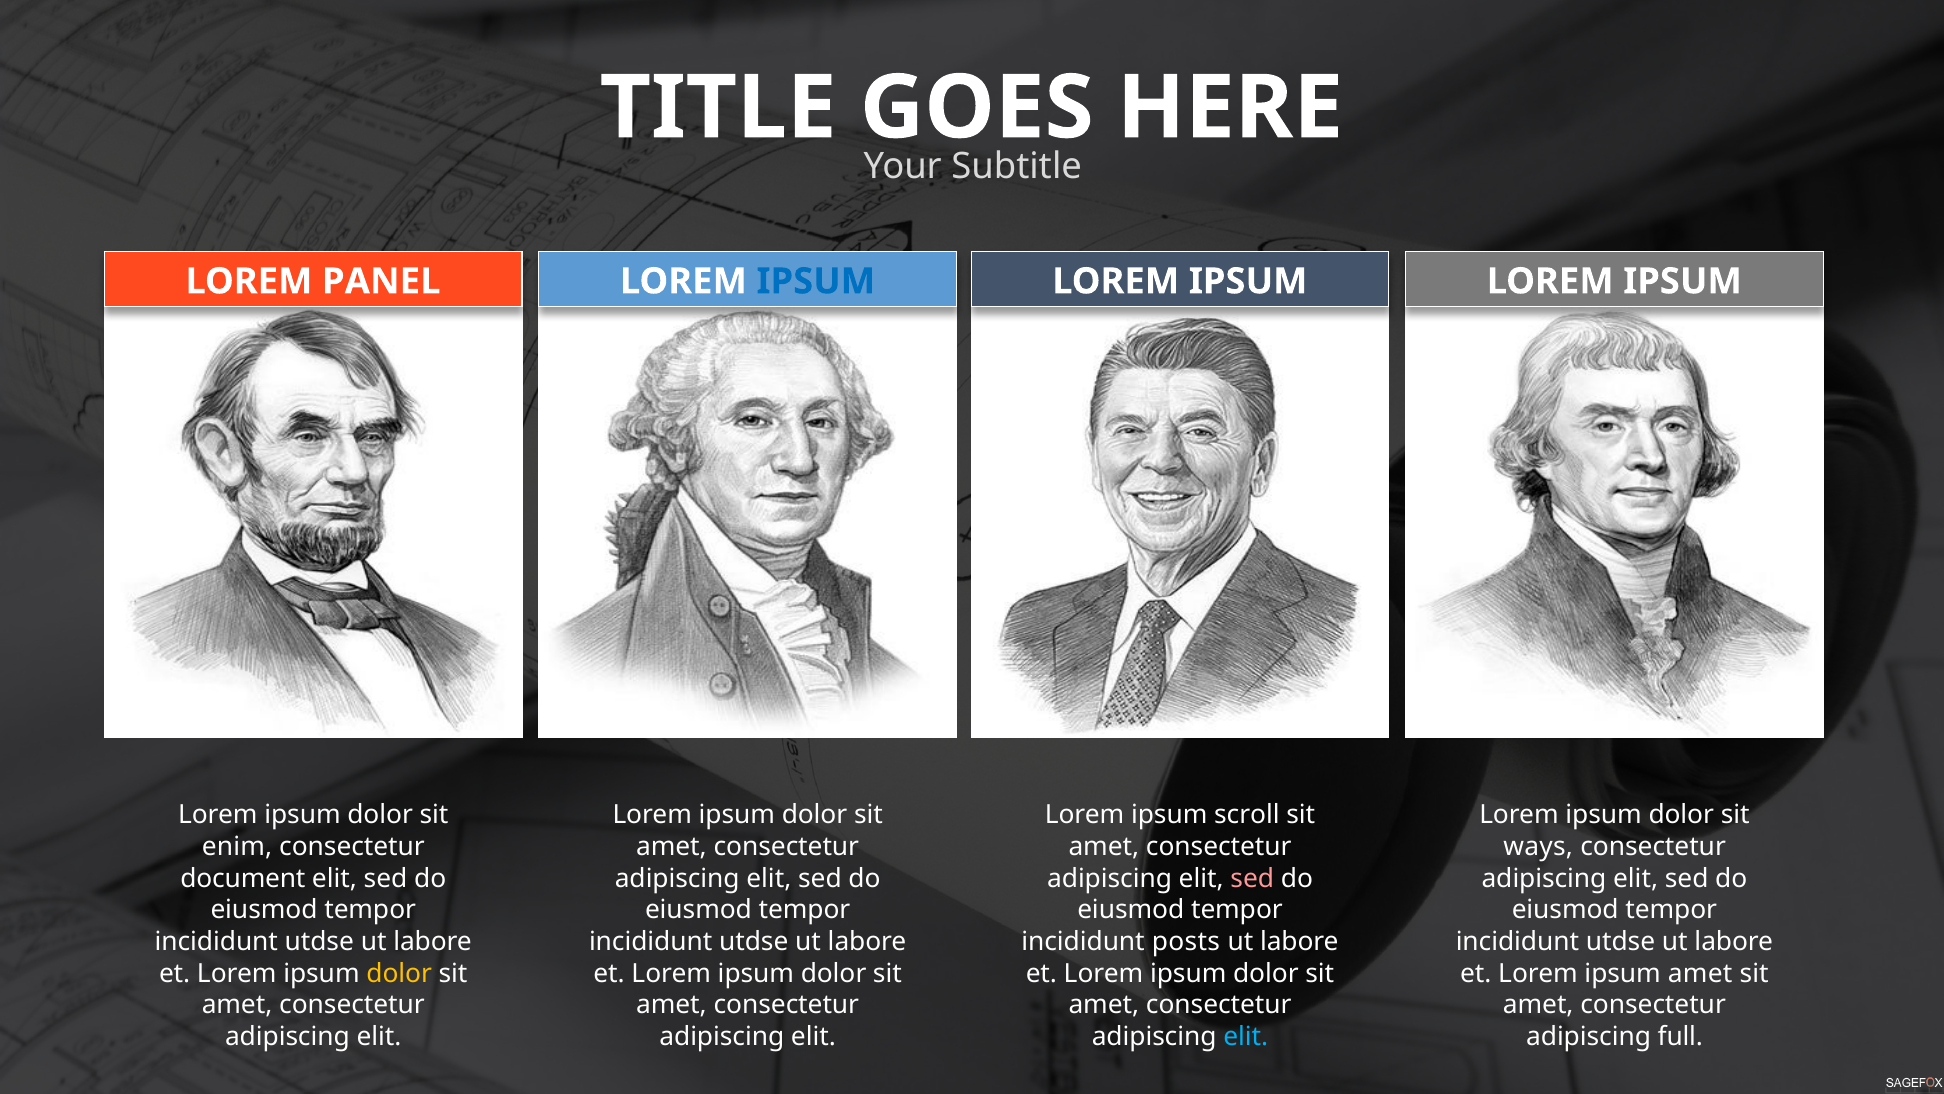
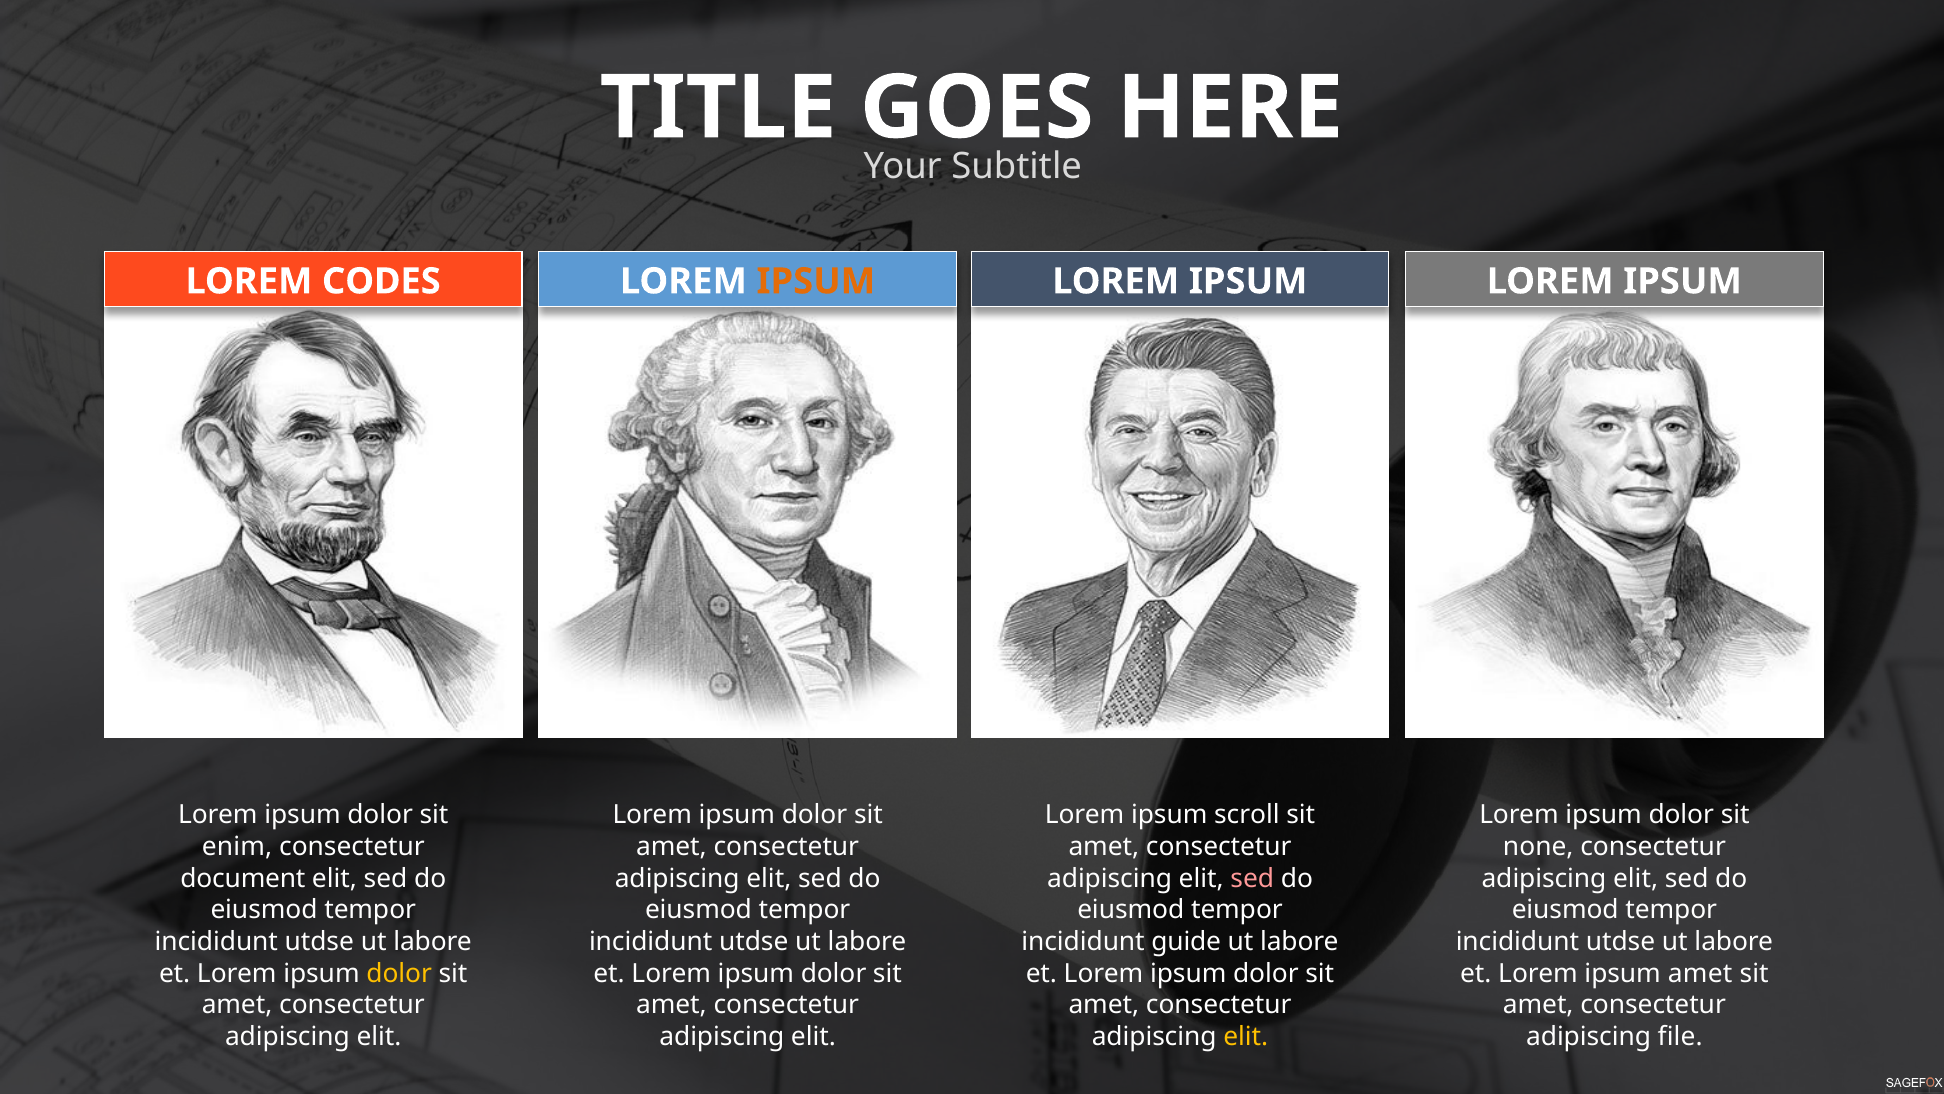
PANEL: PANEL -> CODES
IPSUM at (816, 281) colour: blue -> orange
ways: ways -> none
posts: posts -> guide
elit at (1246, 1036) colour: light blue -> yellow
full: full -> file
